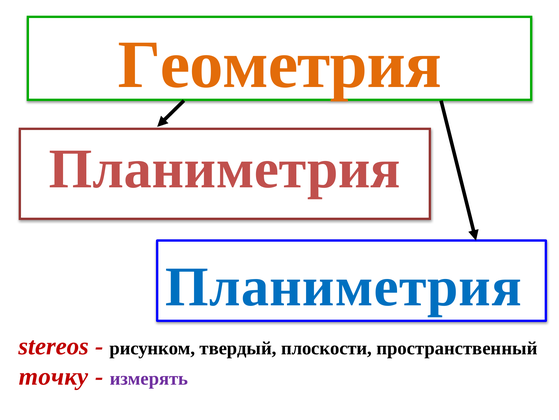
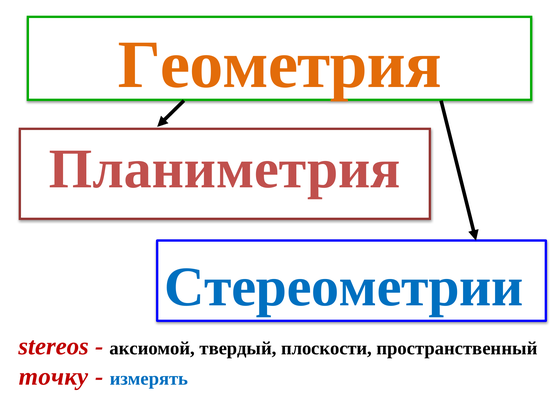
Планиметрия at (343, 287): Планиметрия -> Стереометрии
рисунком: рисунком -> аксиомой
измерять colour: purple -> blue
